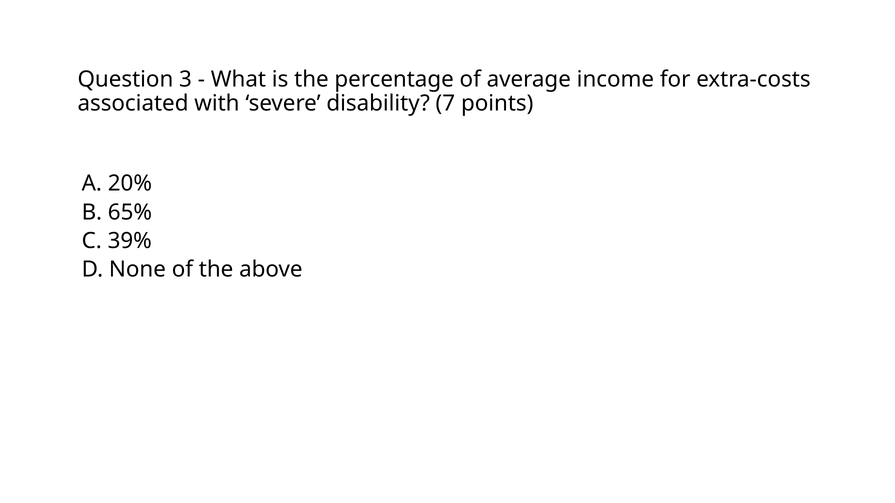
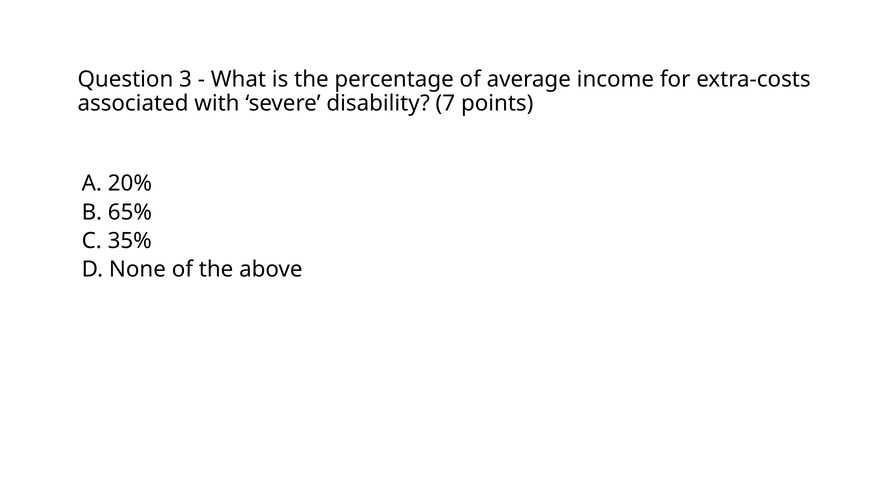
39%: 39% -> 35%
